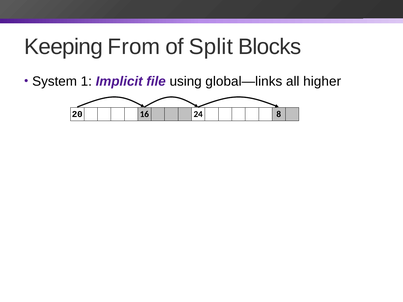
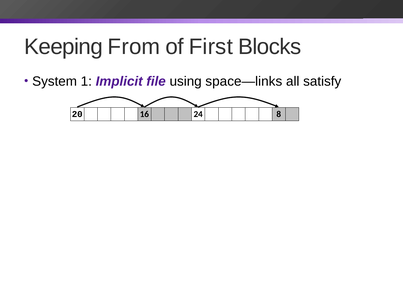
Split: Split -> First
global—links: global—links -> space—links
higher: higher -> satisfy
